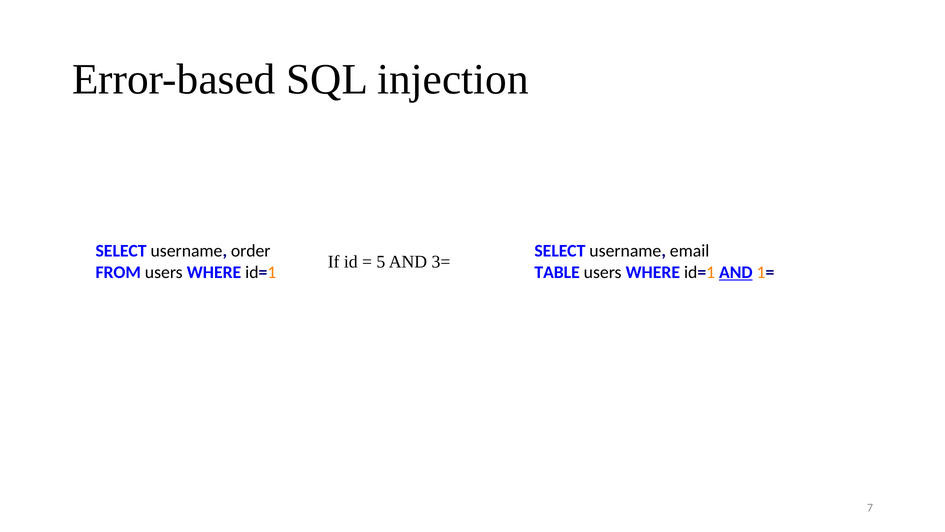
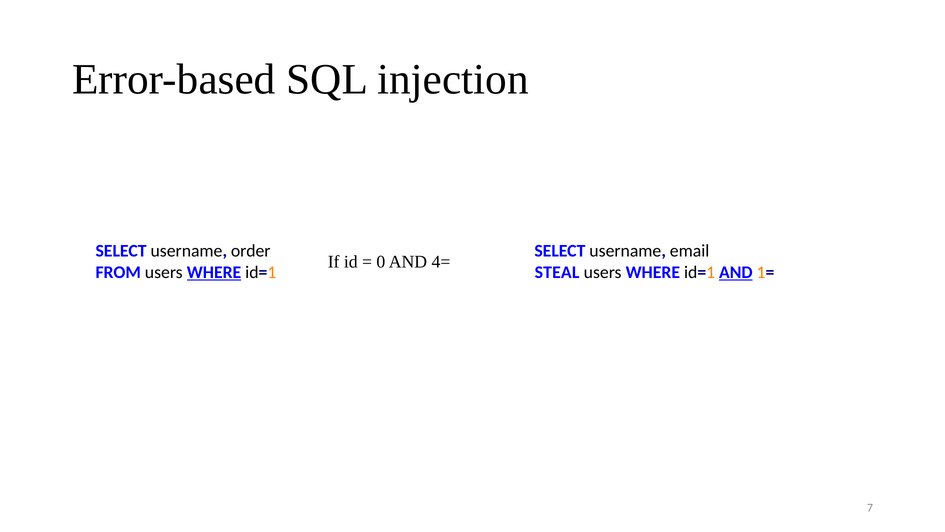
5: 5 -> 0
3=: 3= -> 4=
WHERE at (214, 272) underline: none -> present
TABLE: TABLE -> STEAL
